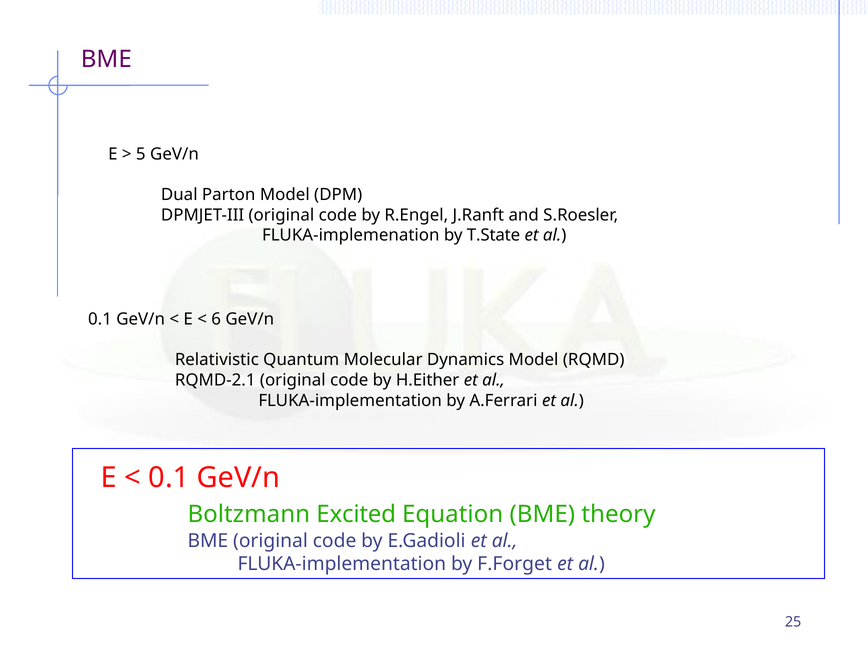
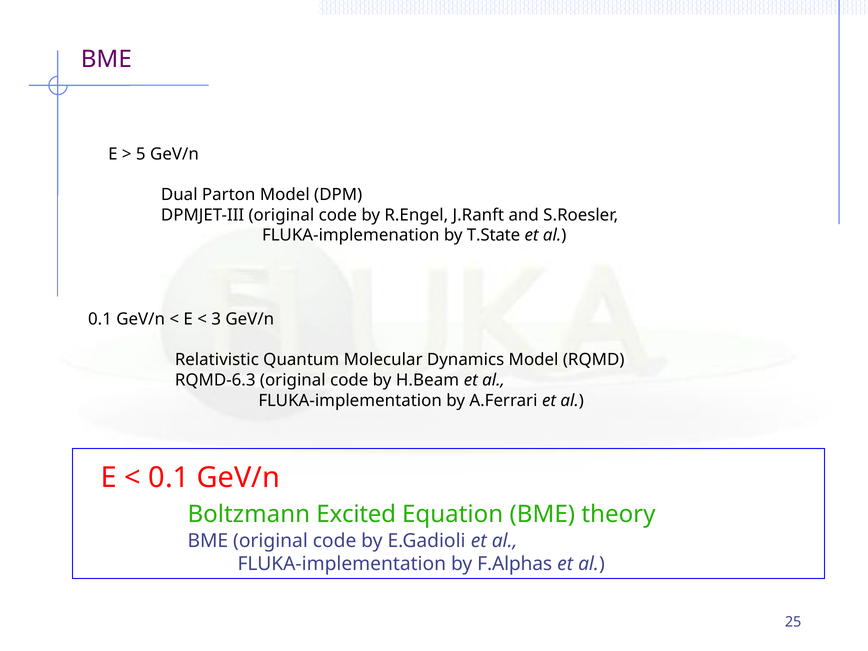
6: 6 -> 3
RQMD-2.1: RQMD-2.1 -> RQMD-6.3
H.Either: H.Either -> H.Beam
F.Forget: F.Forget -> F.Alphas
